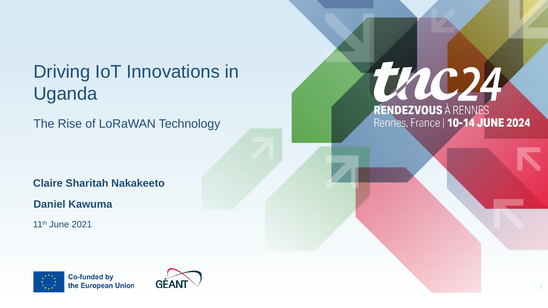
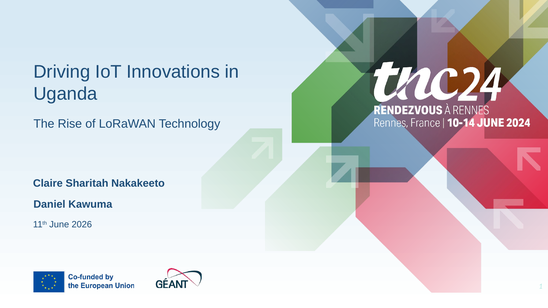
2021: 2021 -> 2026
